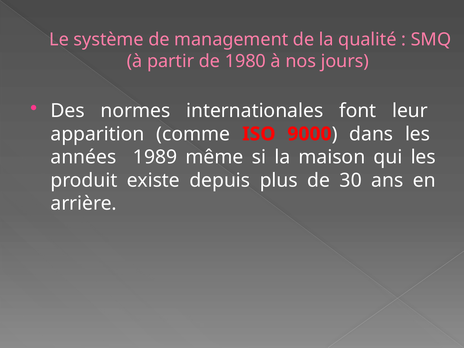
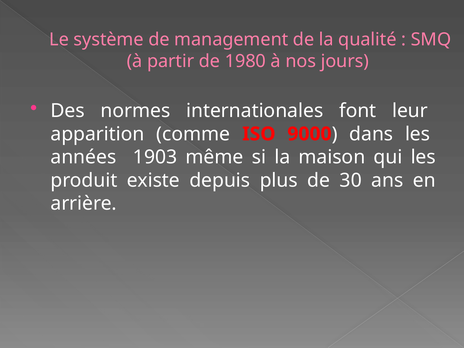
1989: 1989 -> 1903
